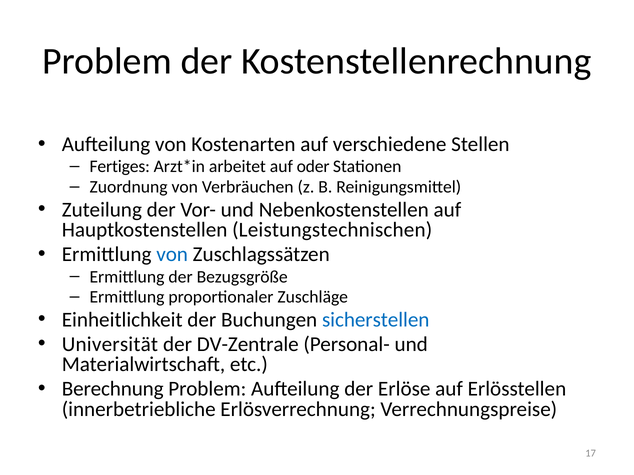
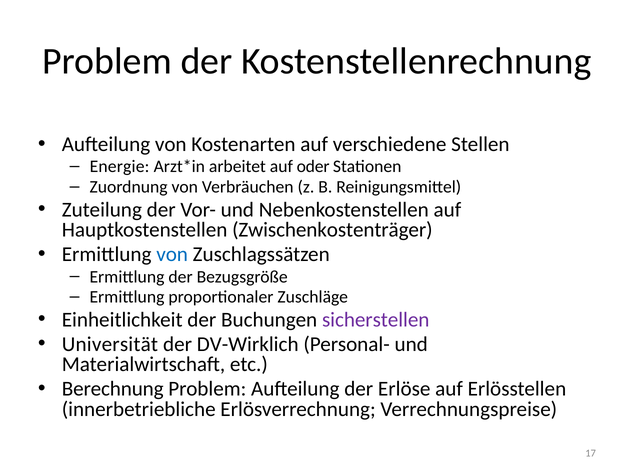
Fertiges: Fertiges -> Energie
Leistungstechnischen: Leistungstechnischen -> Zwischenkostenträger
sicherstellen colour: blue -> purple
DV-Zentrale: DV-Zentrale -> DV-Wirklich
